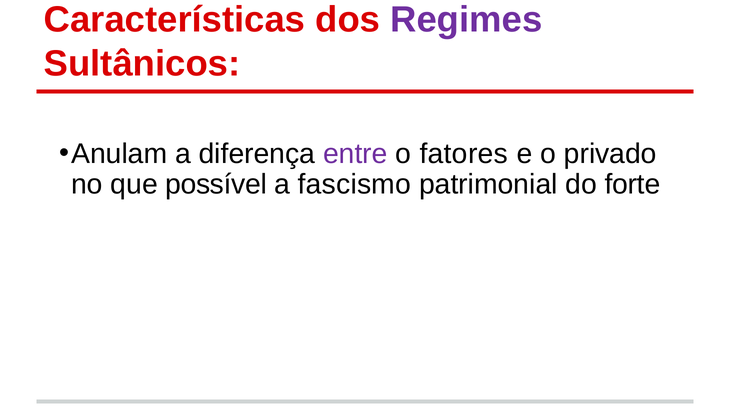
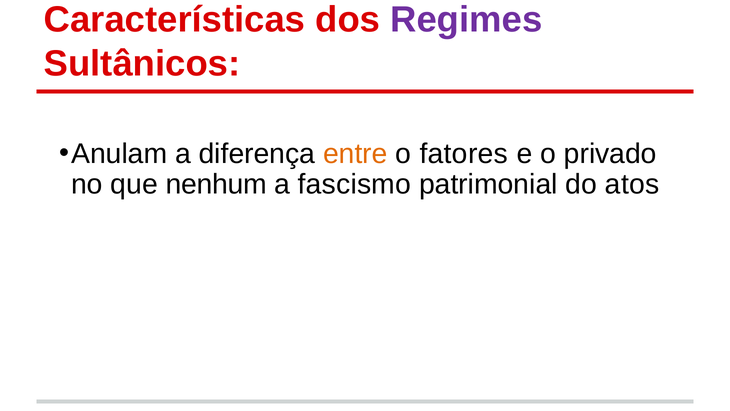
entre colour: purple -> orange
possível: possível -> nenhum
forte: forte -> atos
